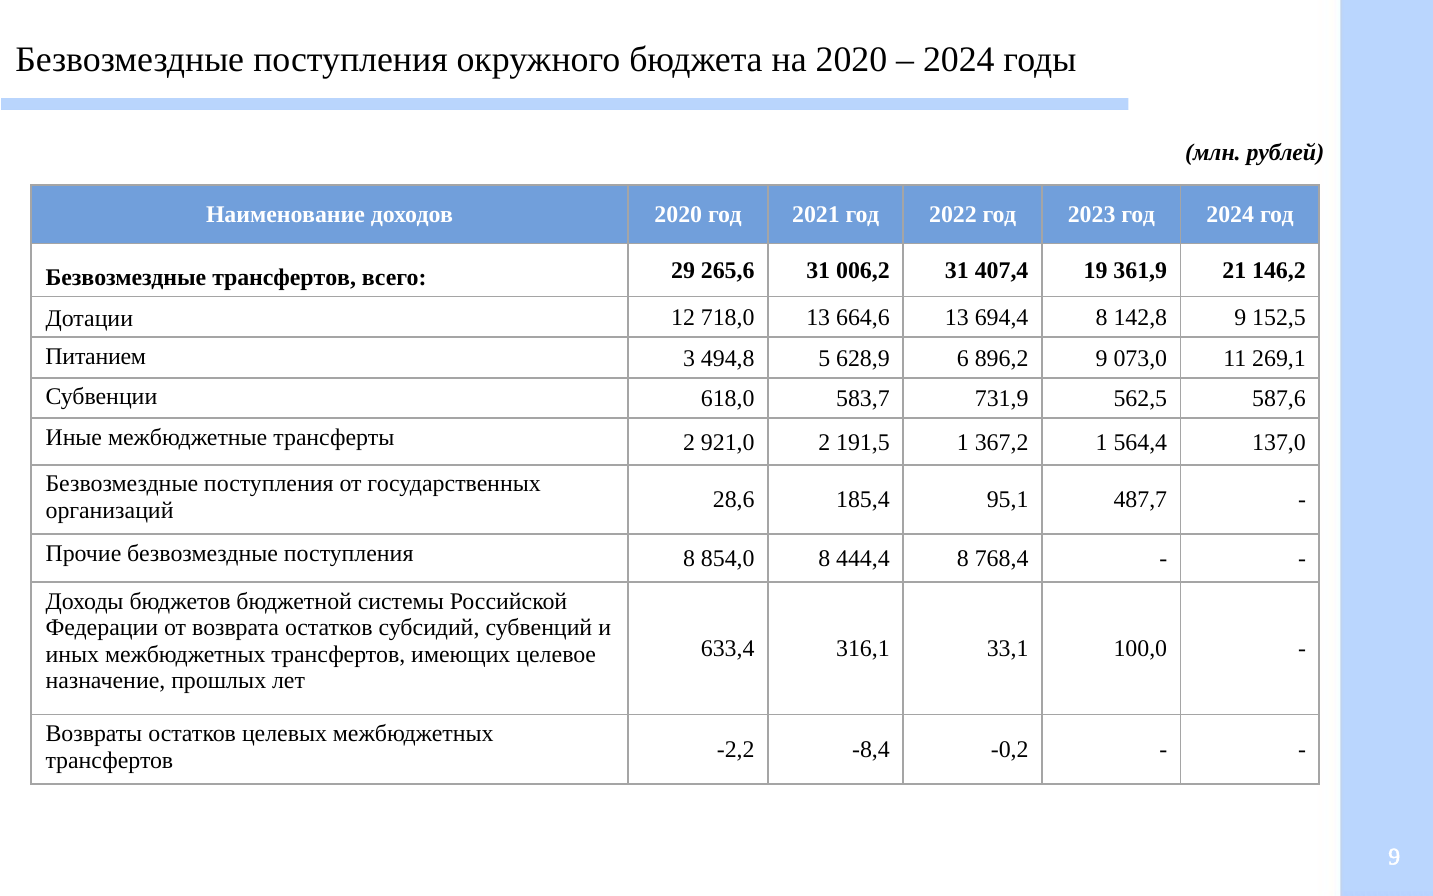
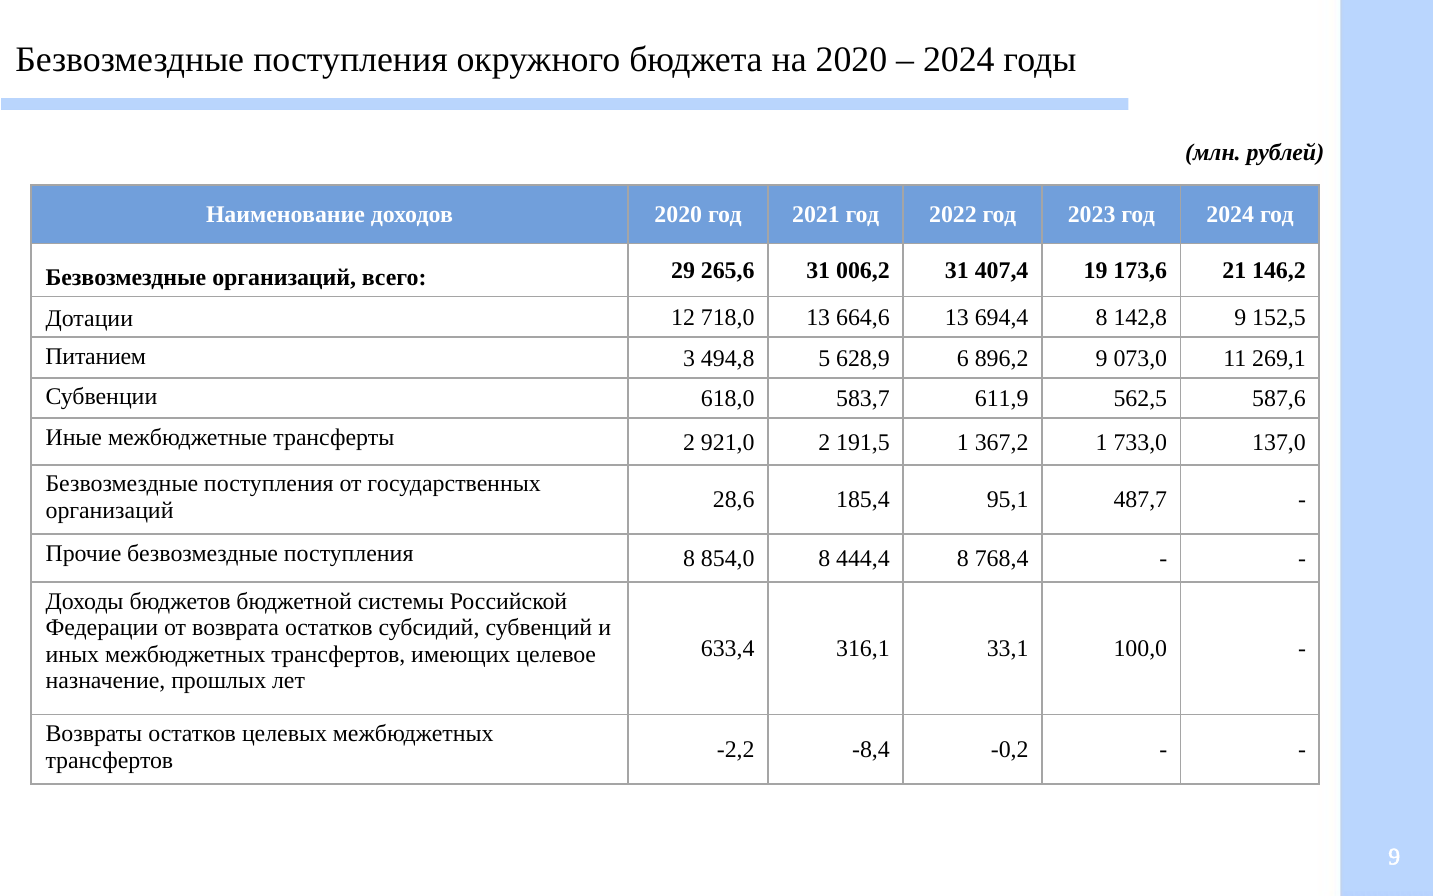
Безвозмездные трансфертов: трансфертов -> организаций
361,9: 361,9 -> 173,6
731,9: 731,9 -> 611,9
564,4: 564,4 -> 733,0
